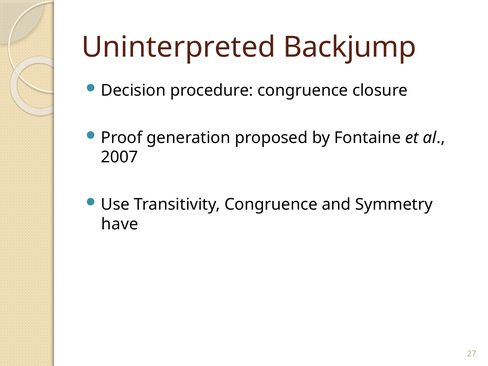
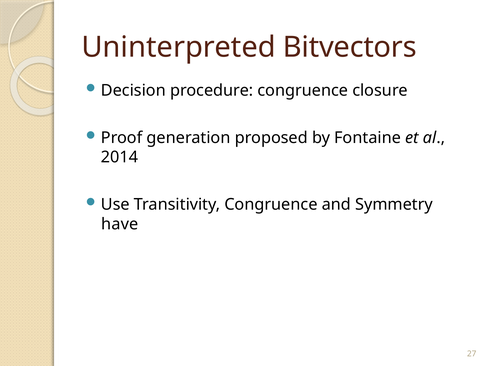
Backjump: Backjump -> Bitvectors
2007: 2007 -> 2014
